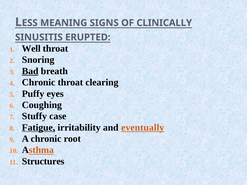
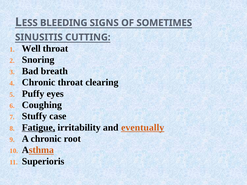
MEANING: MEANING -> BLEEDING
CLINICALLY: CLINICALLY -> SOMETIMES
ERUPTED: ERUPTED -> CUTTING
Bad underline: present -> none
Structures: Structures -> Superioris
